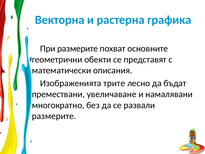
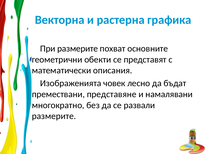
трите: трите -> човек
увеличаване: увеличаване -> представяне
